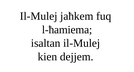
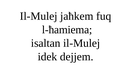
kien: kien -> idek
